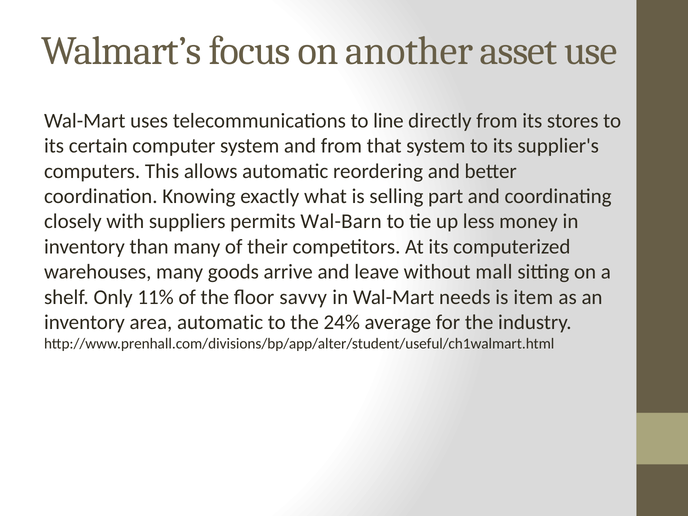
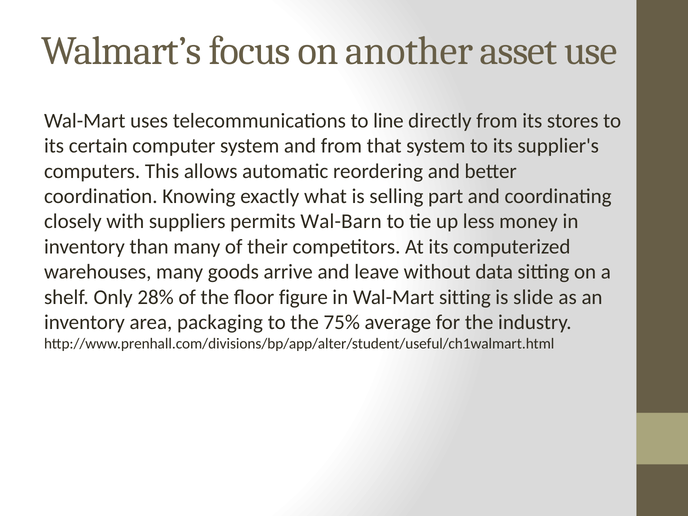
mall: mall -> data
11%: 11% -> 28%
savvy: savvy -> figure
Wal-Mart needs: needs -> sitting
item: item -> slide
area automatic: automatic -> packaging
24%: 24% -> 75%
